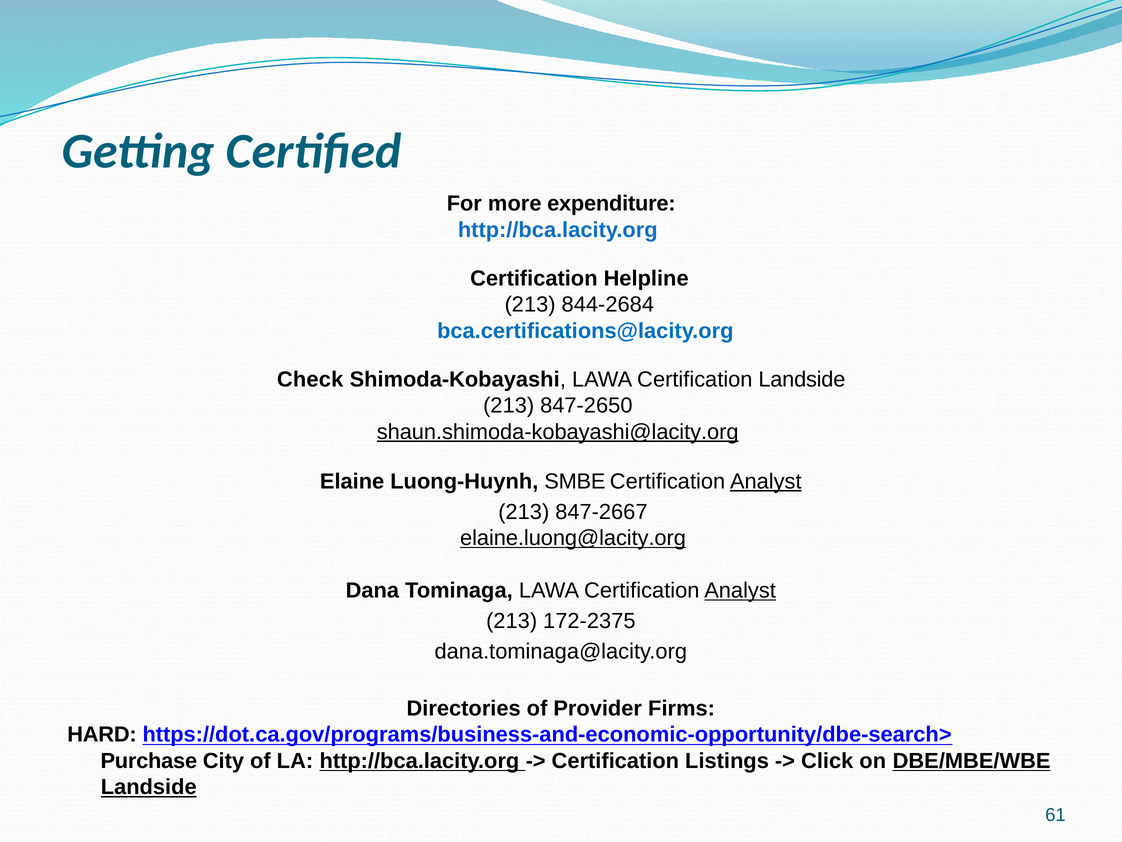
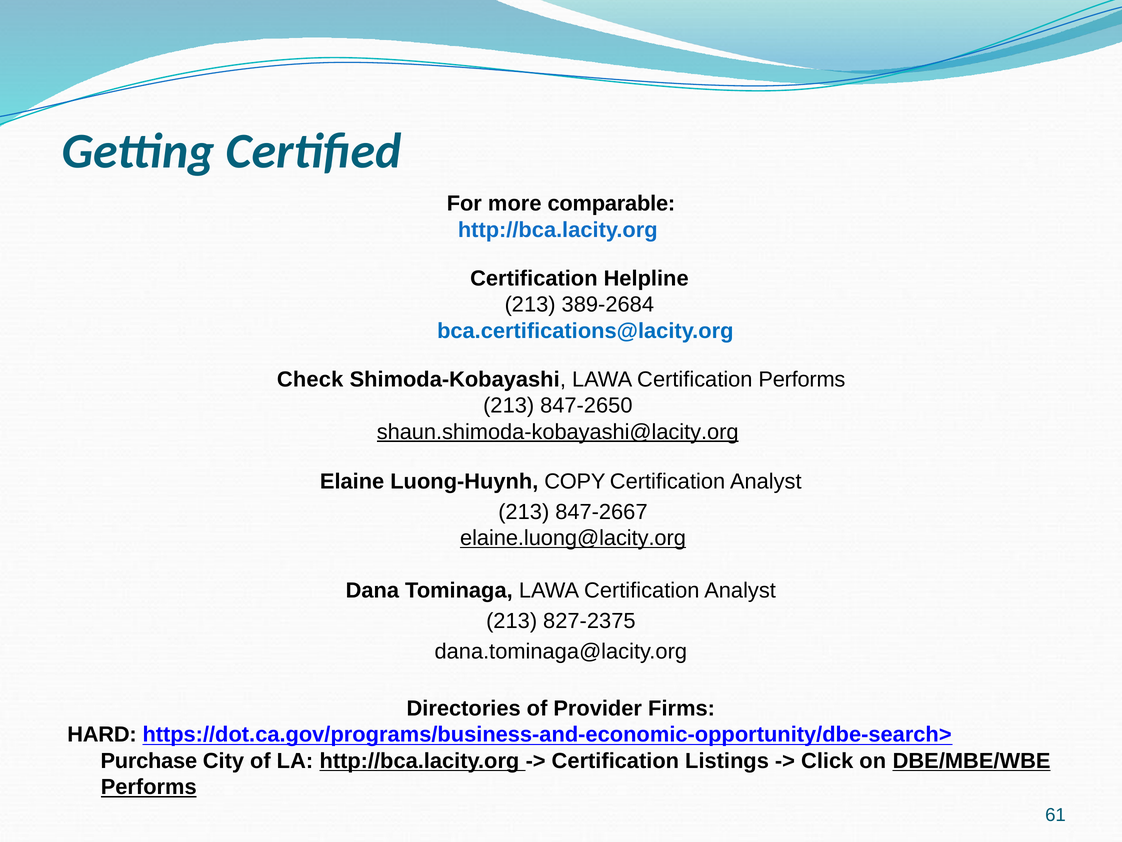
expenditure: expenditure -> comparable
844-2684: 844-2684 -> 389-2684
Certification Landside: Landside -> Performs
SMBE: SMBE -> COPY
Analyst at (766, 481) underline: present -> none
Analyst at (740, 590) underline: present -> none
172-2375: 172-2375 -> 827-2375
Landside at (149, 787): Landside -> Performs
